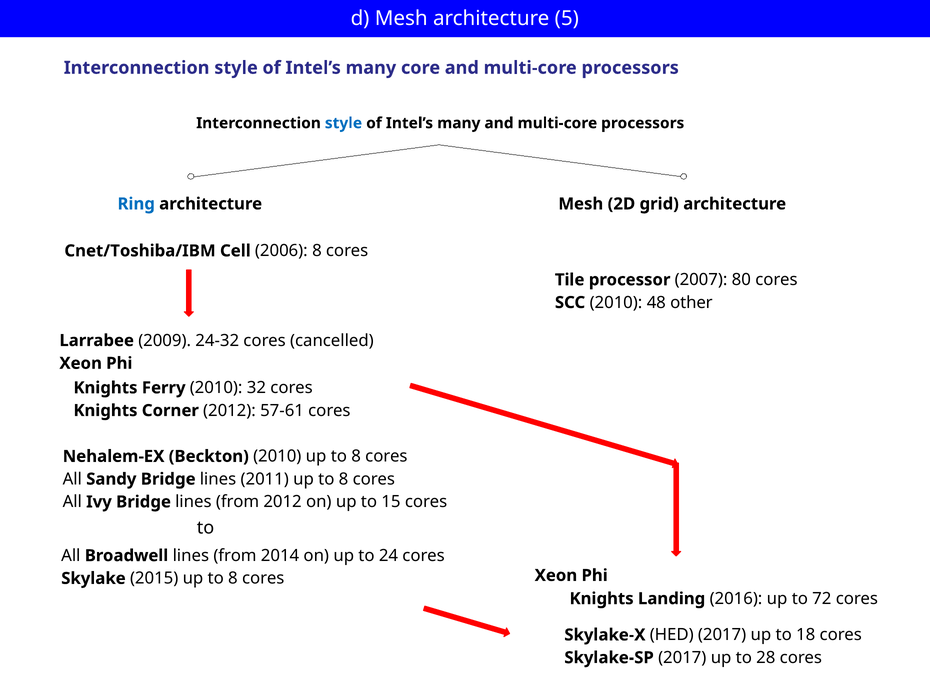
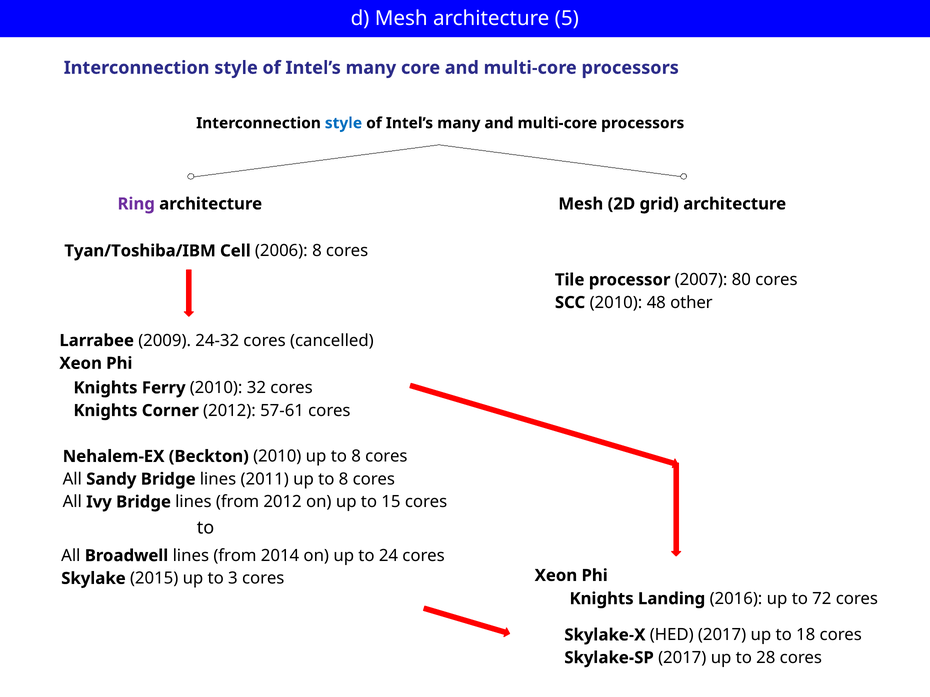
Ring colour: blue -> purple
Cnet/Toshiba/IBM: Cnet/Toshiba/IBM -> Tyan/Toshiba/IBM
2015 up to 8: 8 -> 3
